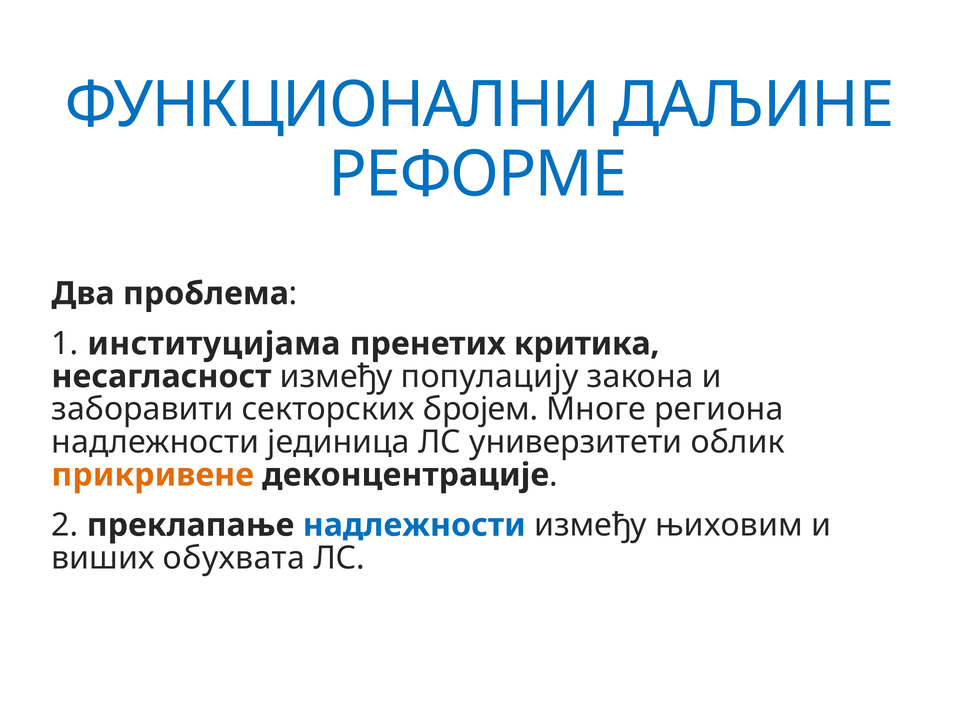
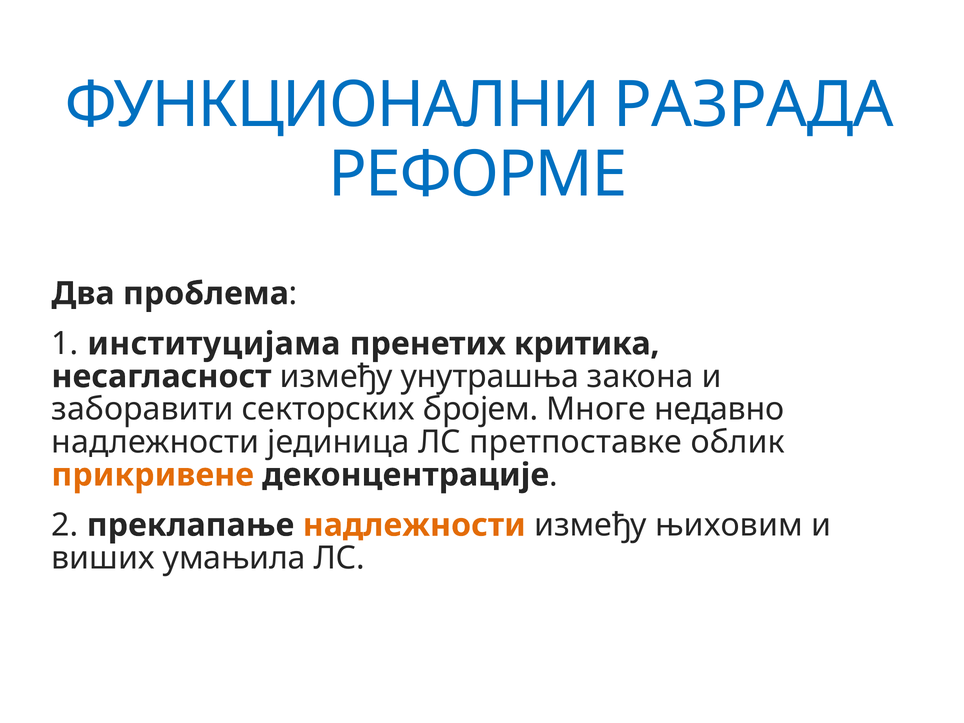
ДАЉИНЕ: ДАЉИНЕ -> РАЗРАДА
популацију: популацију -> унутрашња
региона: региона -> недавно
универзитети: универзитети -> претпоставке
надлежности at (414, 525) colour: blue -> orange
обухвата: обухвата -> умањила
